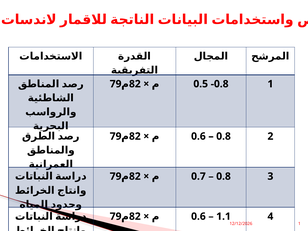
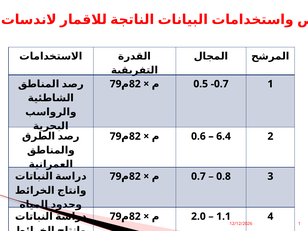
-0.8: -0.8 -> -0.7
0.8 at (224, 136): 0.8 -> 6.4
0.6 at (198, 216): 0.6 -> 2.0
